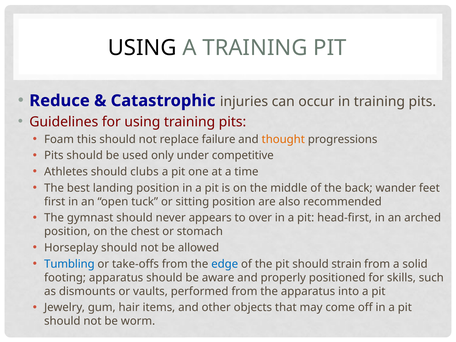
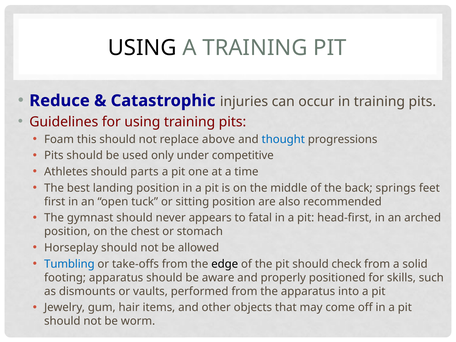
failure: failure -> above
thought colour: orange -> blue
clubs: clubs -> parts
wander: wander -> springs
over: over -> fatal
edge colour: blue -> black
strain: strain -> check
